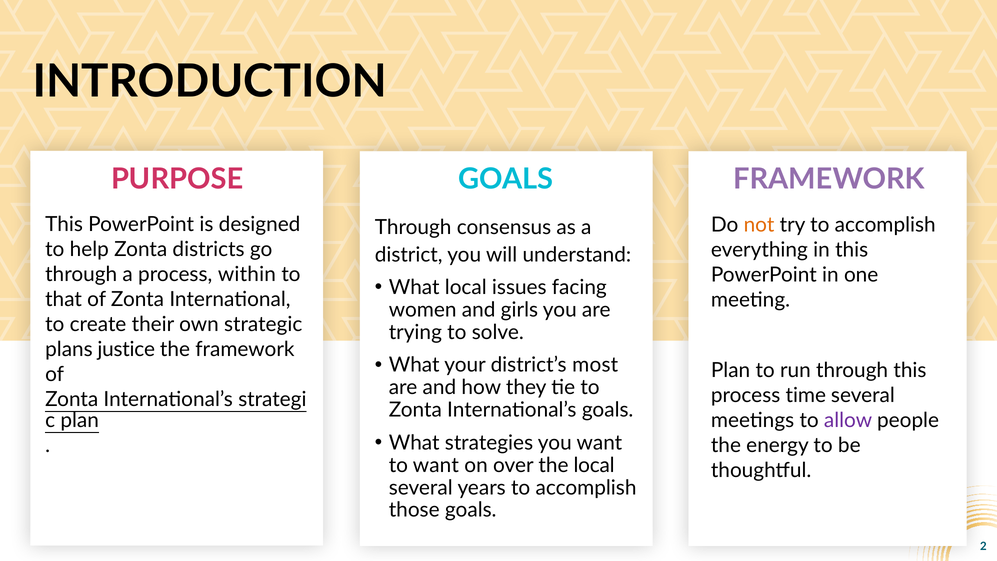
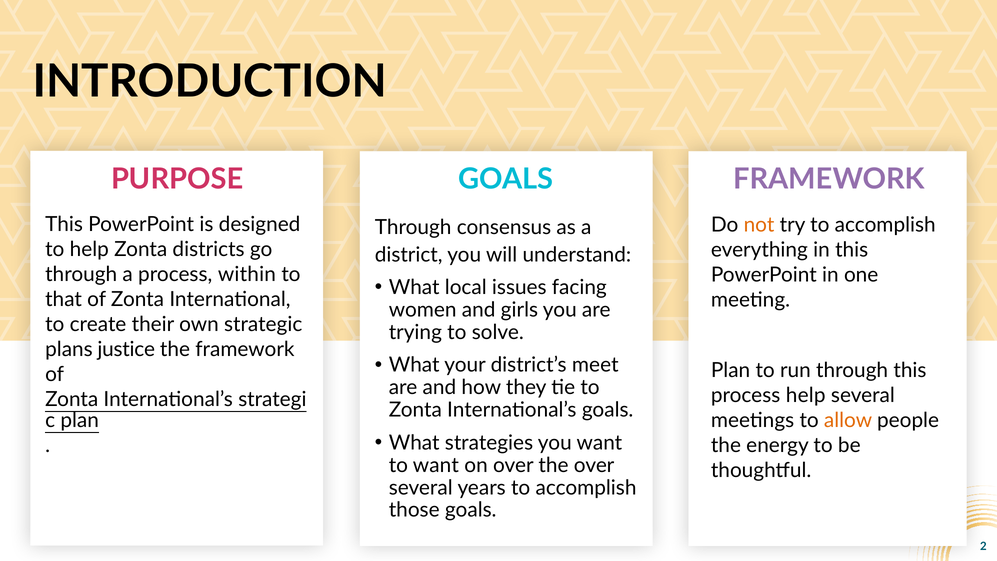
most: most -> meet
process time: time -> help
allow colour: purple -> orange
the local: local -> over
